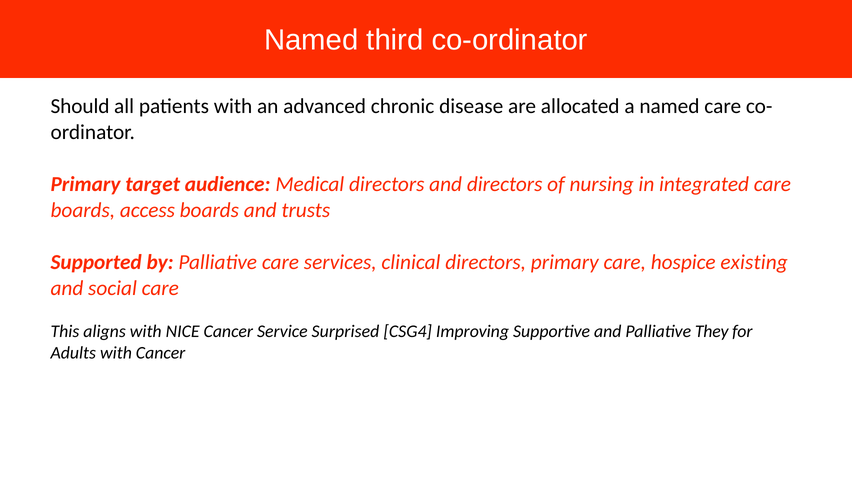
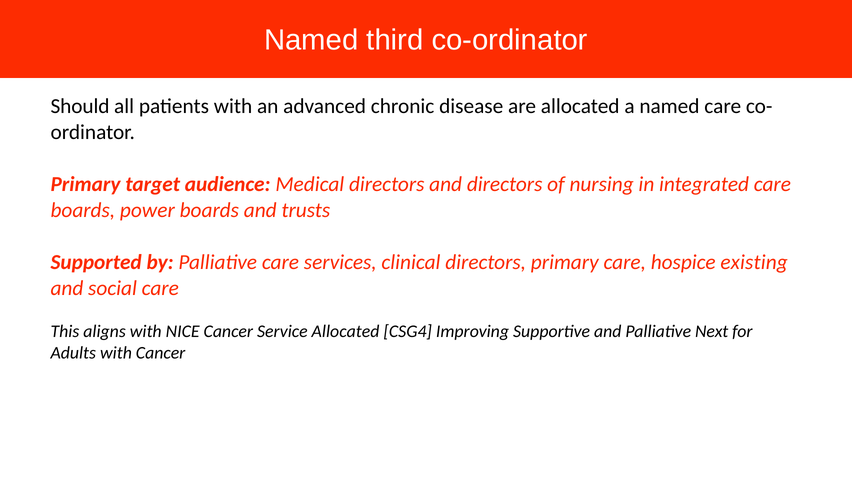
access: access -> power
Service Surprised: Surprised -> Allocated
They: They -> Next
